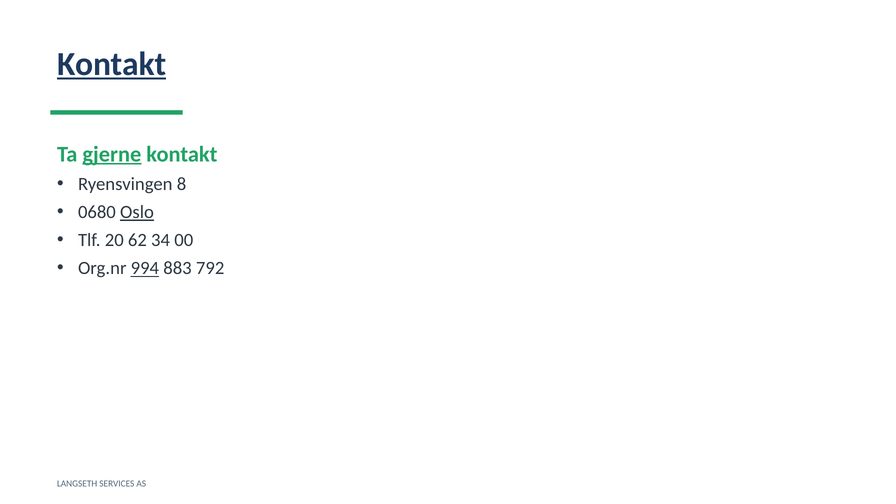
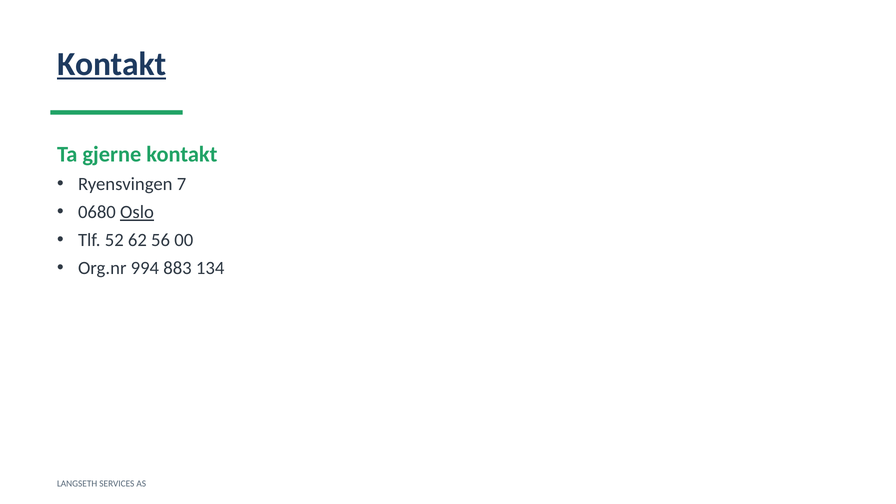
gjerne underline: present -> none
8: 8 -> 7
20: 20 -> 52
34: 34 -> 56
994 underline: present -> none
792: 792 -> 134
